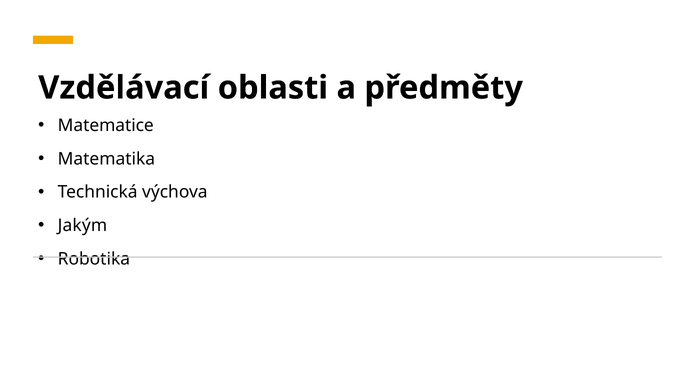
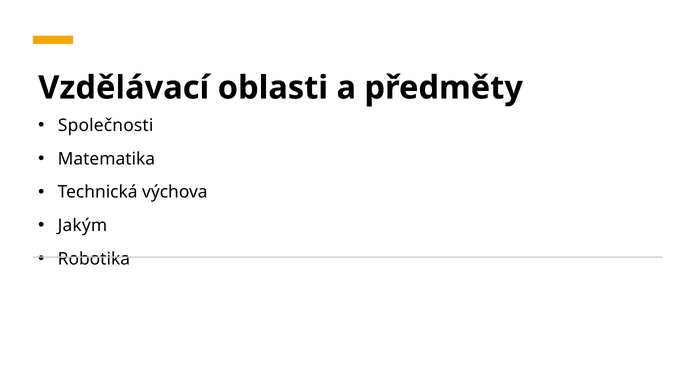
Matematice: Matematice -> Společnosti
